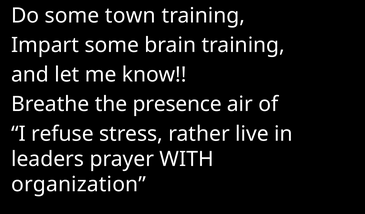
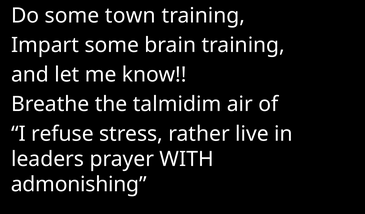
presence: presence -> talmidim
organization: organization -> admonishing
